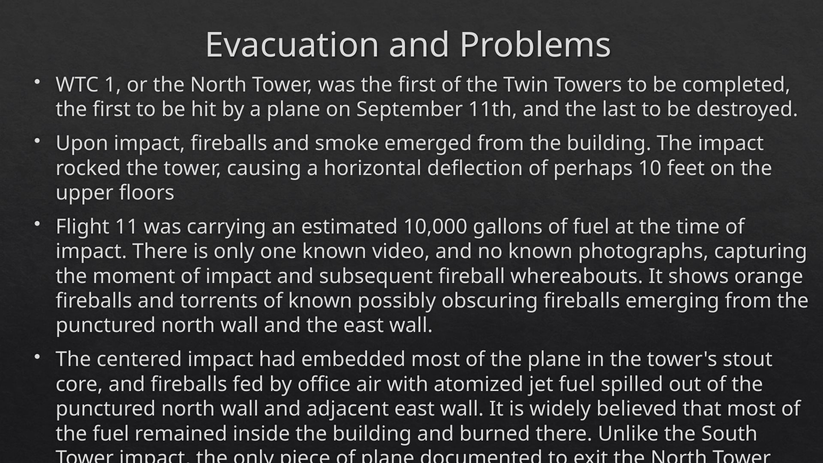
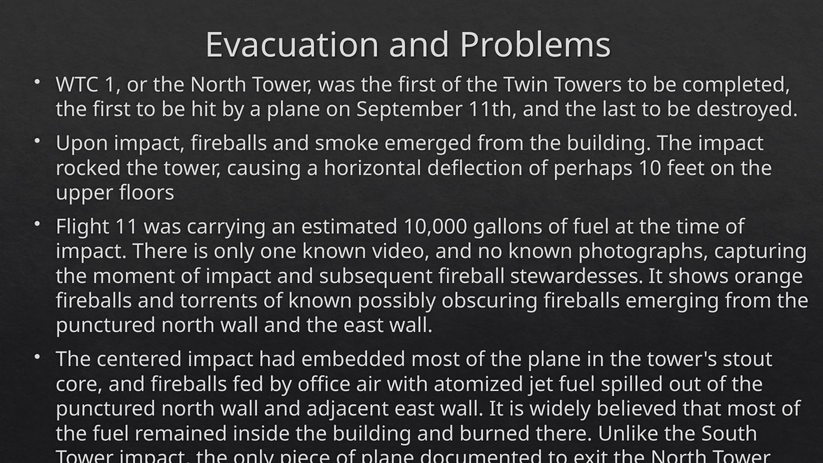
whereabouts: whereabouts -> stewardesses
